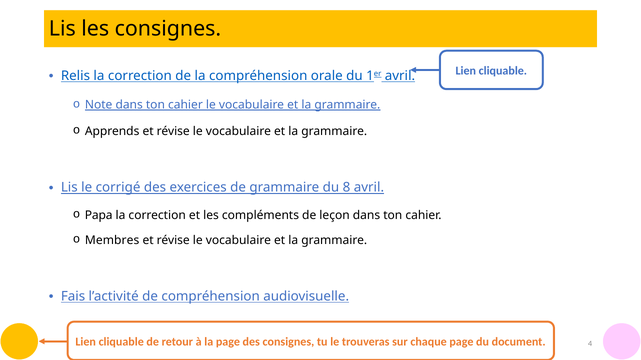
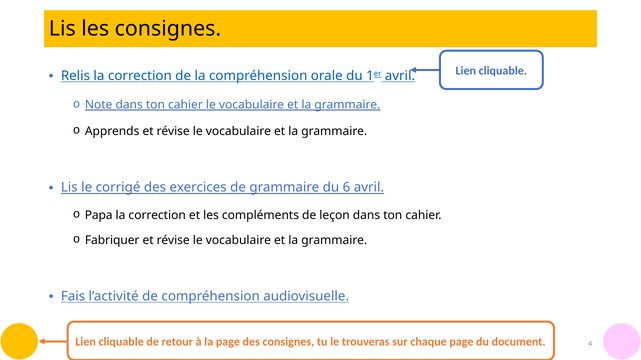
8: 8 -> 6
Membres: Membres -> Fabriquer
